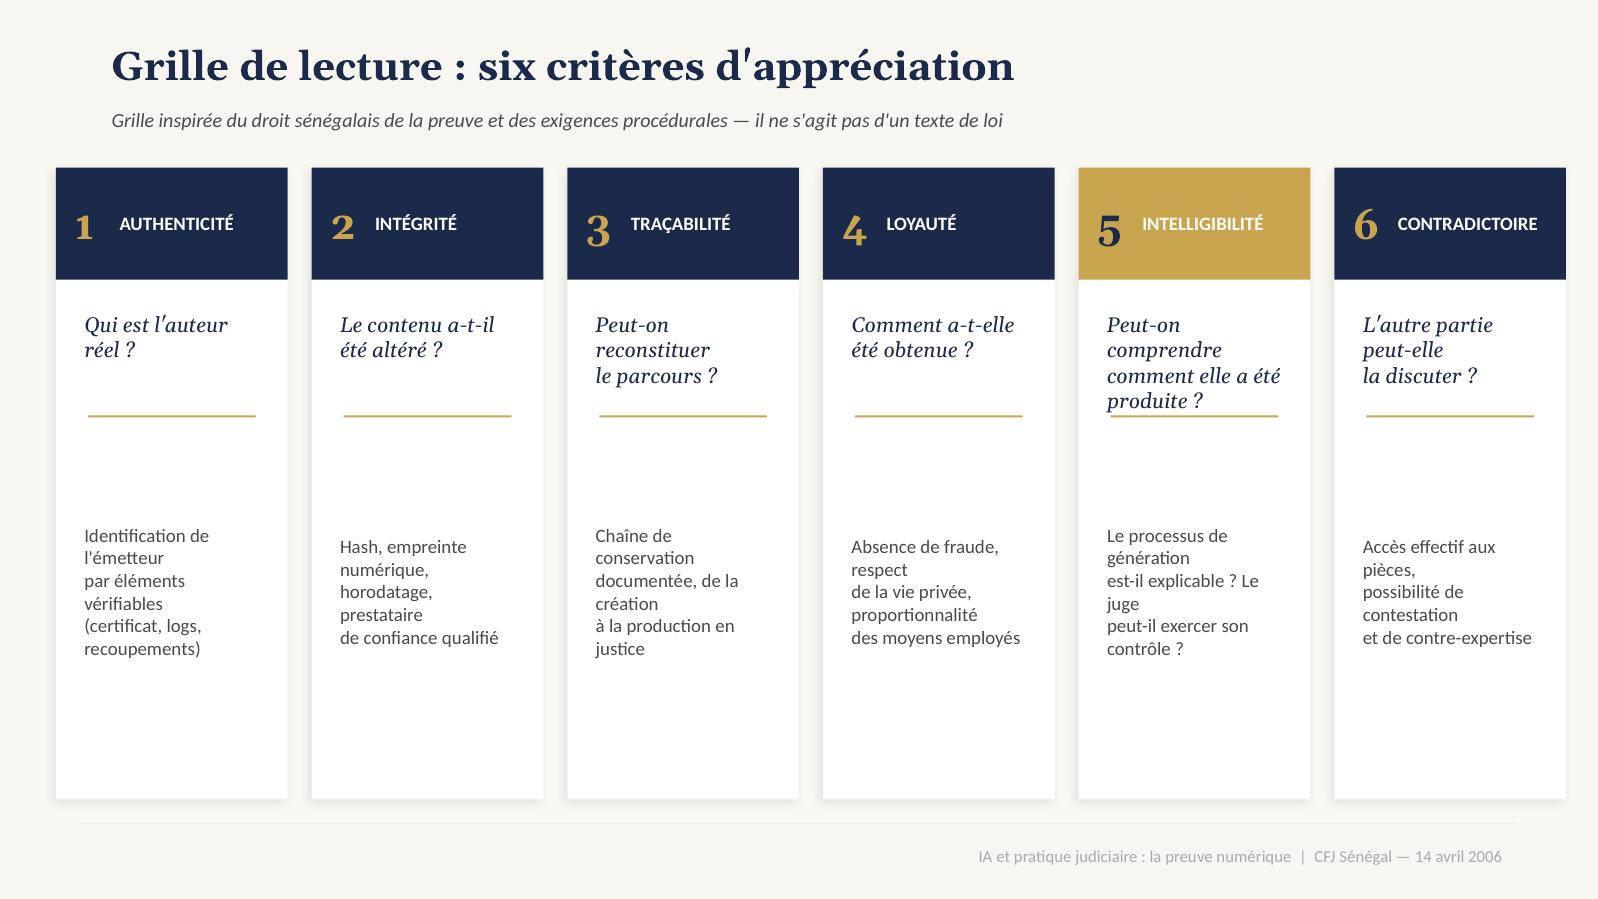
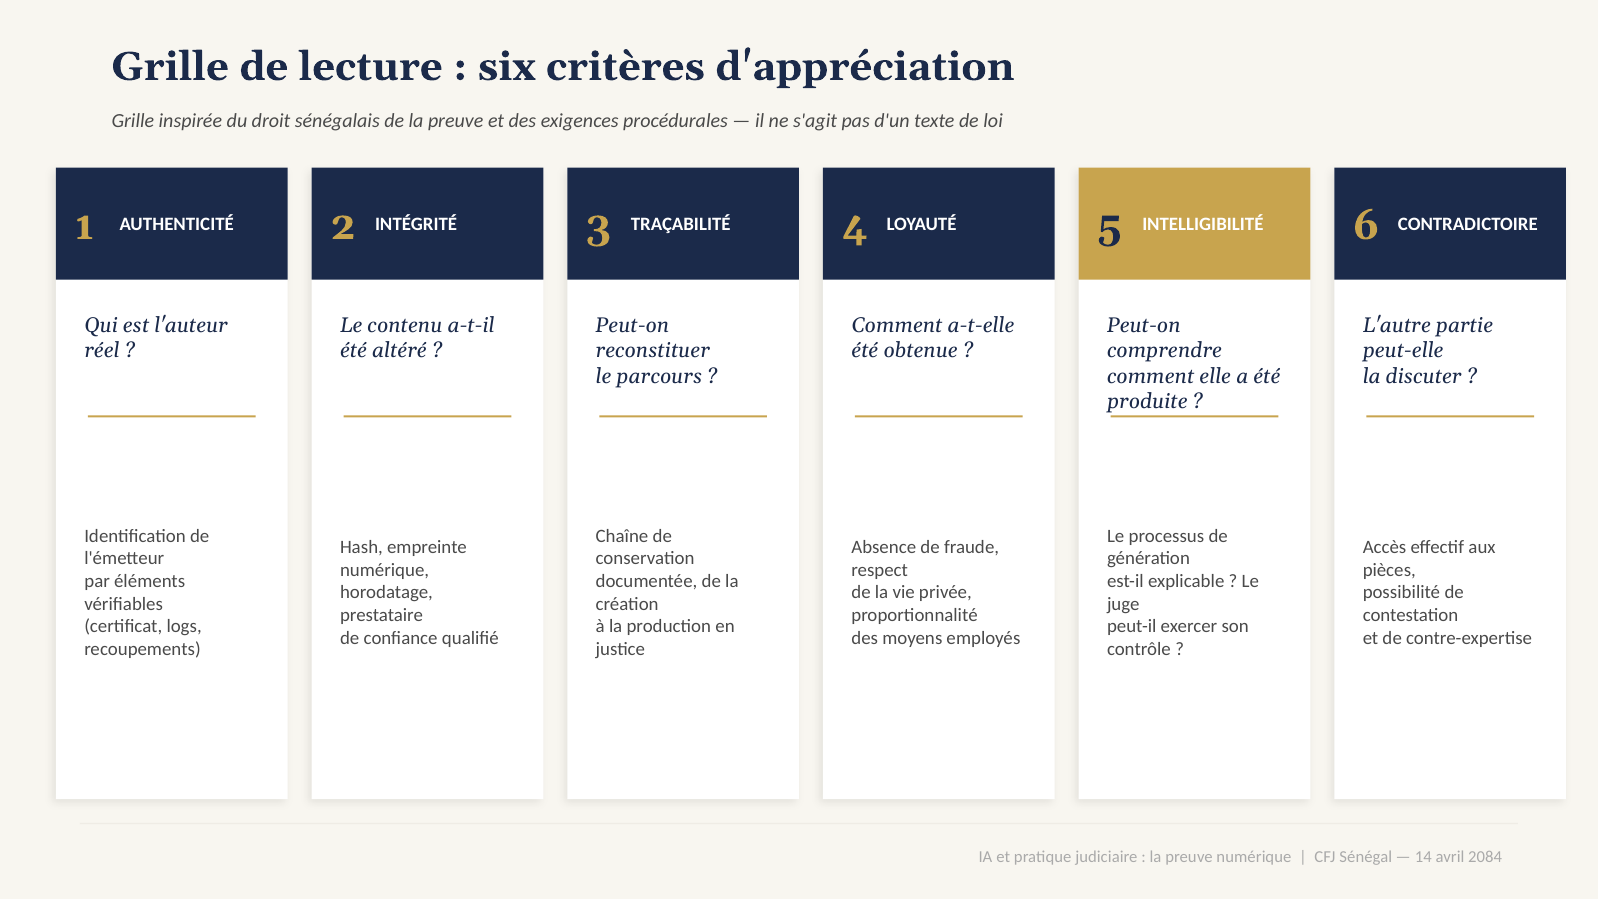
2006: 2006 -> 2084
